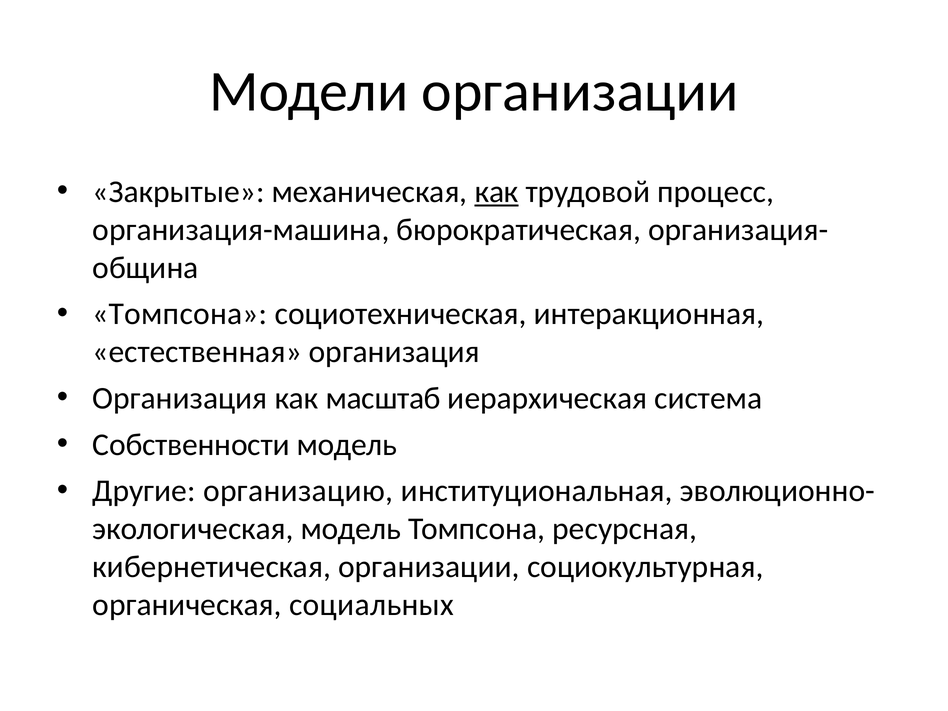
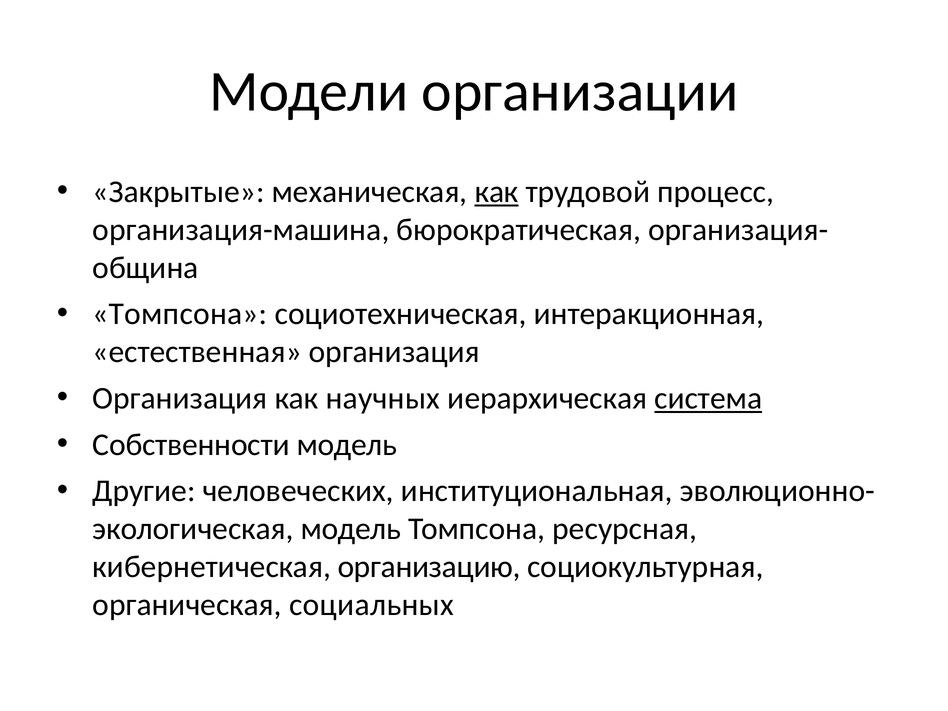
масштаб: масштаб -> научных
система underline: none -> present
организацию: организацию -> человеческих
кибернетическая организации: организации -> организацию
